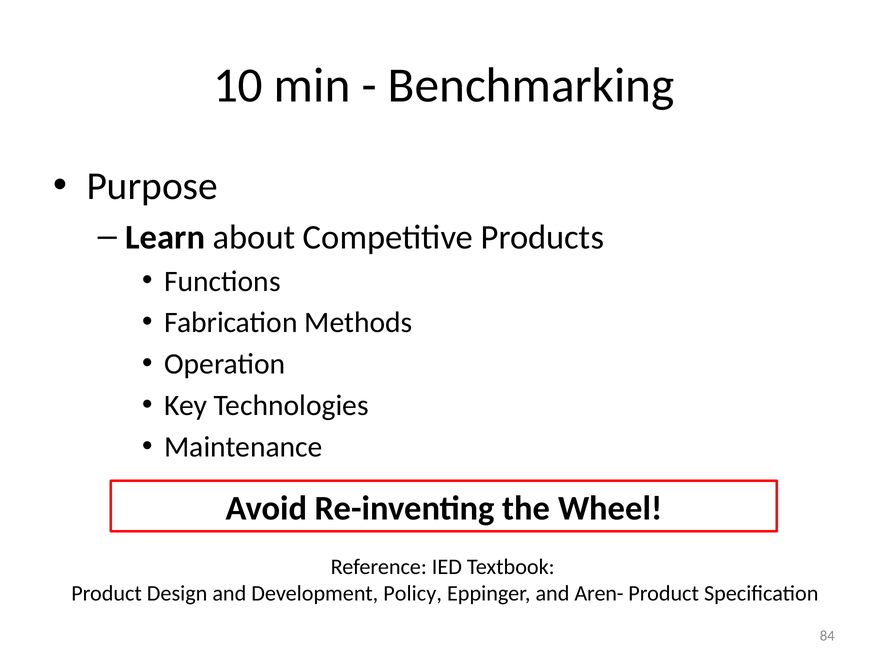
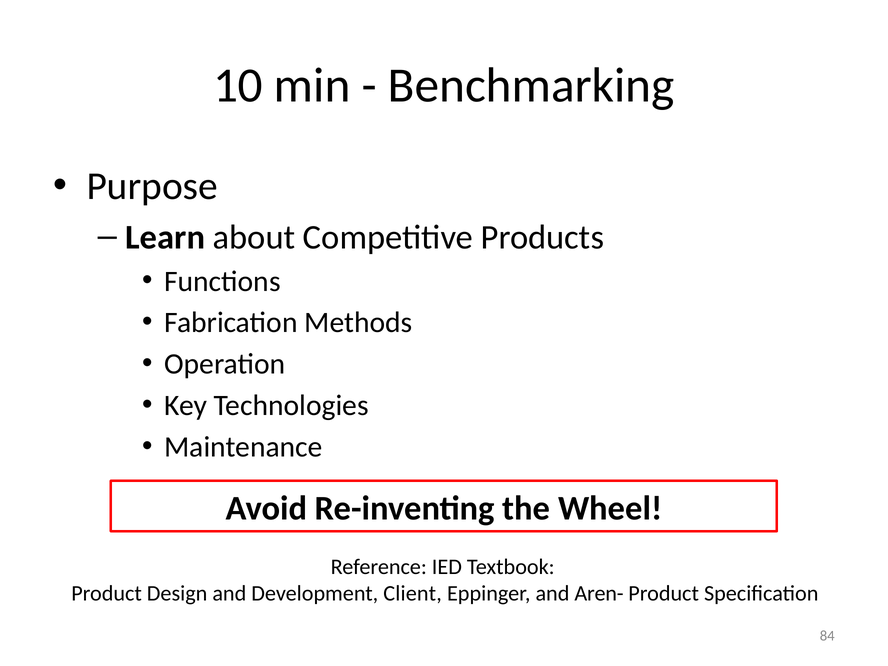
Policy: Policy -> Client
